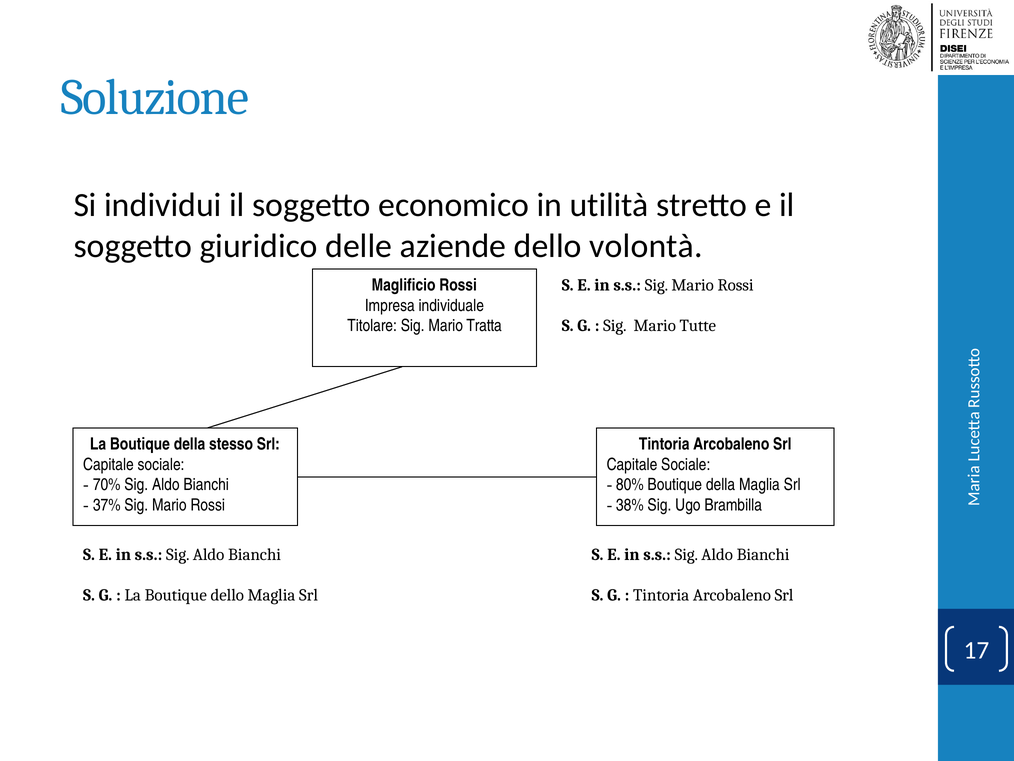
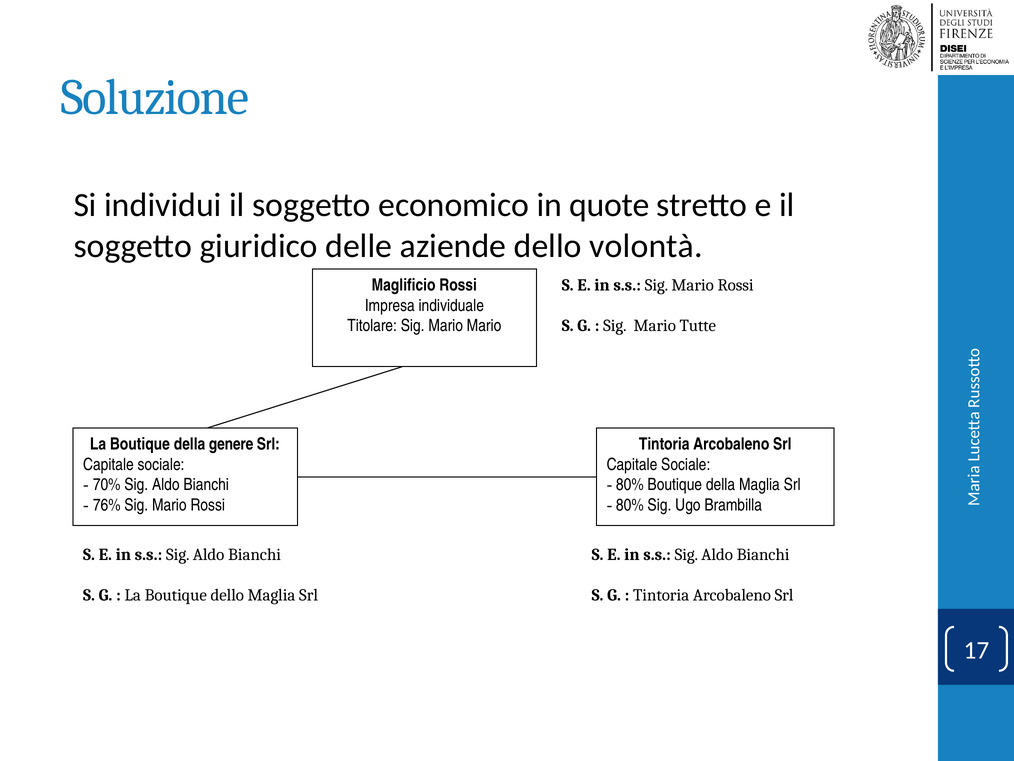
utilità: utilità -> quote
Mario Tratta: Tratta -> Mario
stesso: stesso -> genere
37%: 37% -> 76%
38% at (630, 505): 38% -> 80%
